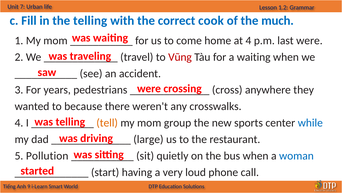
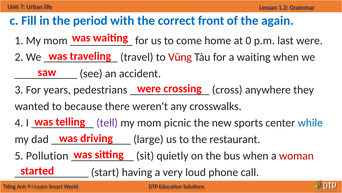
the telling: telling -> period
cook: cook -> front
much: much -> again
at 4: 4 -> 0
tell colour: orange -> purple
group: group -> picnic
woman colour: blue -> red
